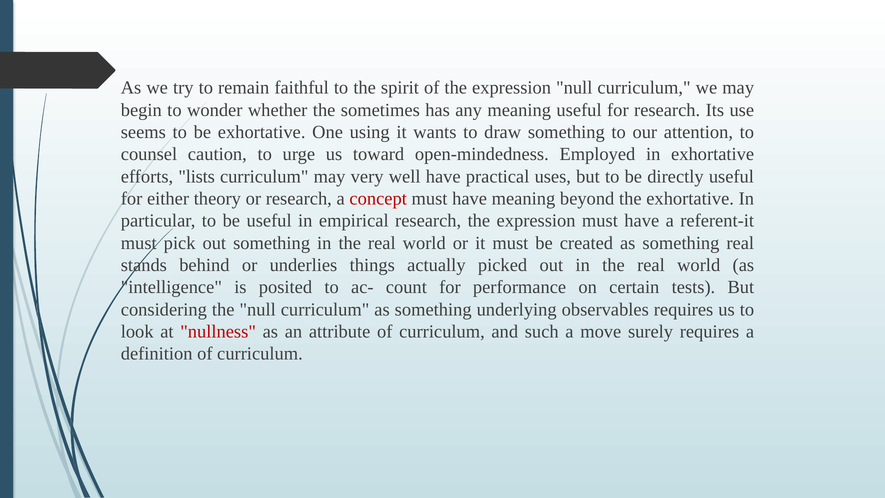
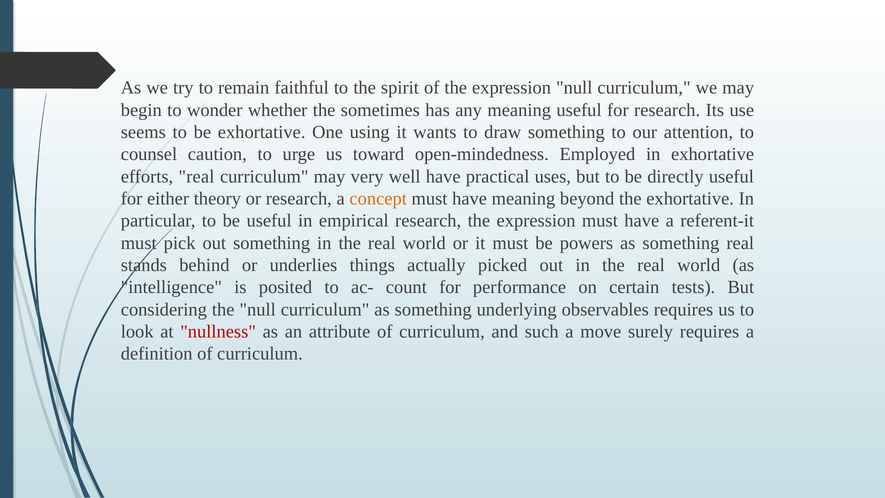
efforts lists: lists -> real
concept colour: red -> orange
created: created -> powers
